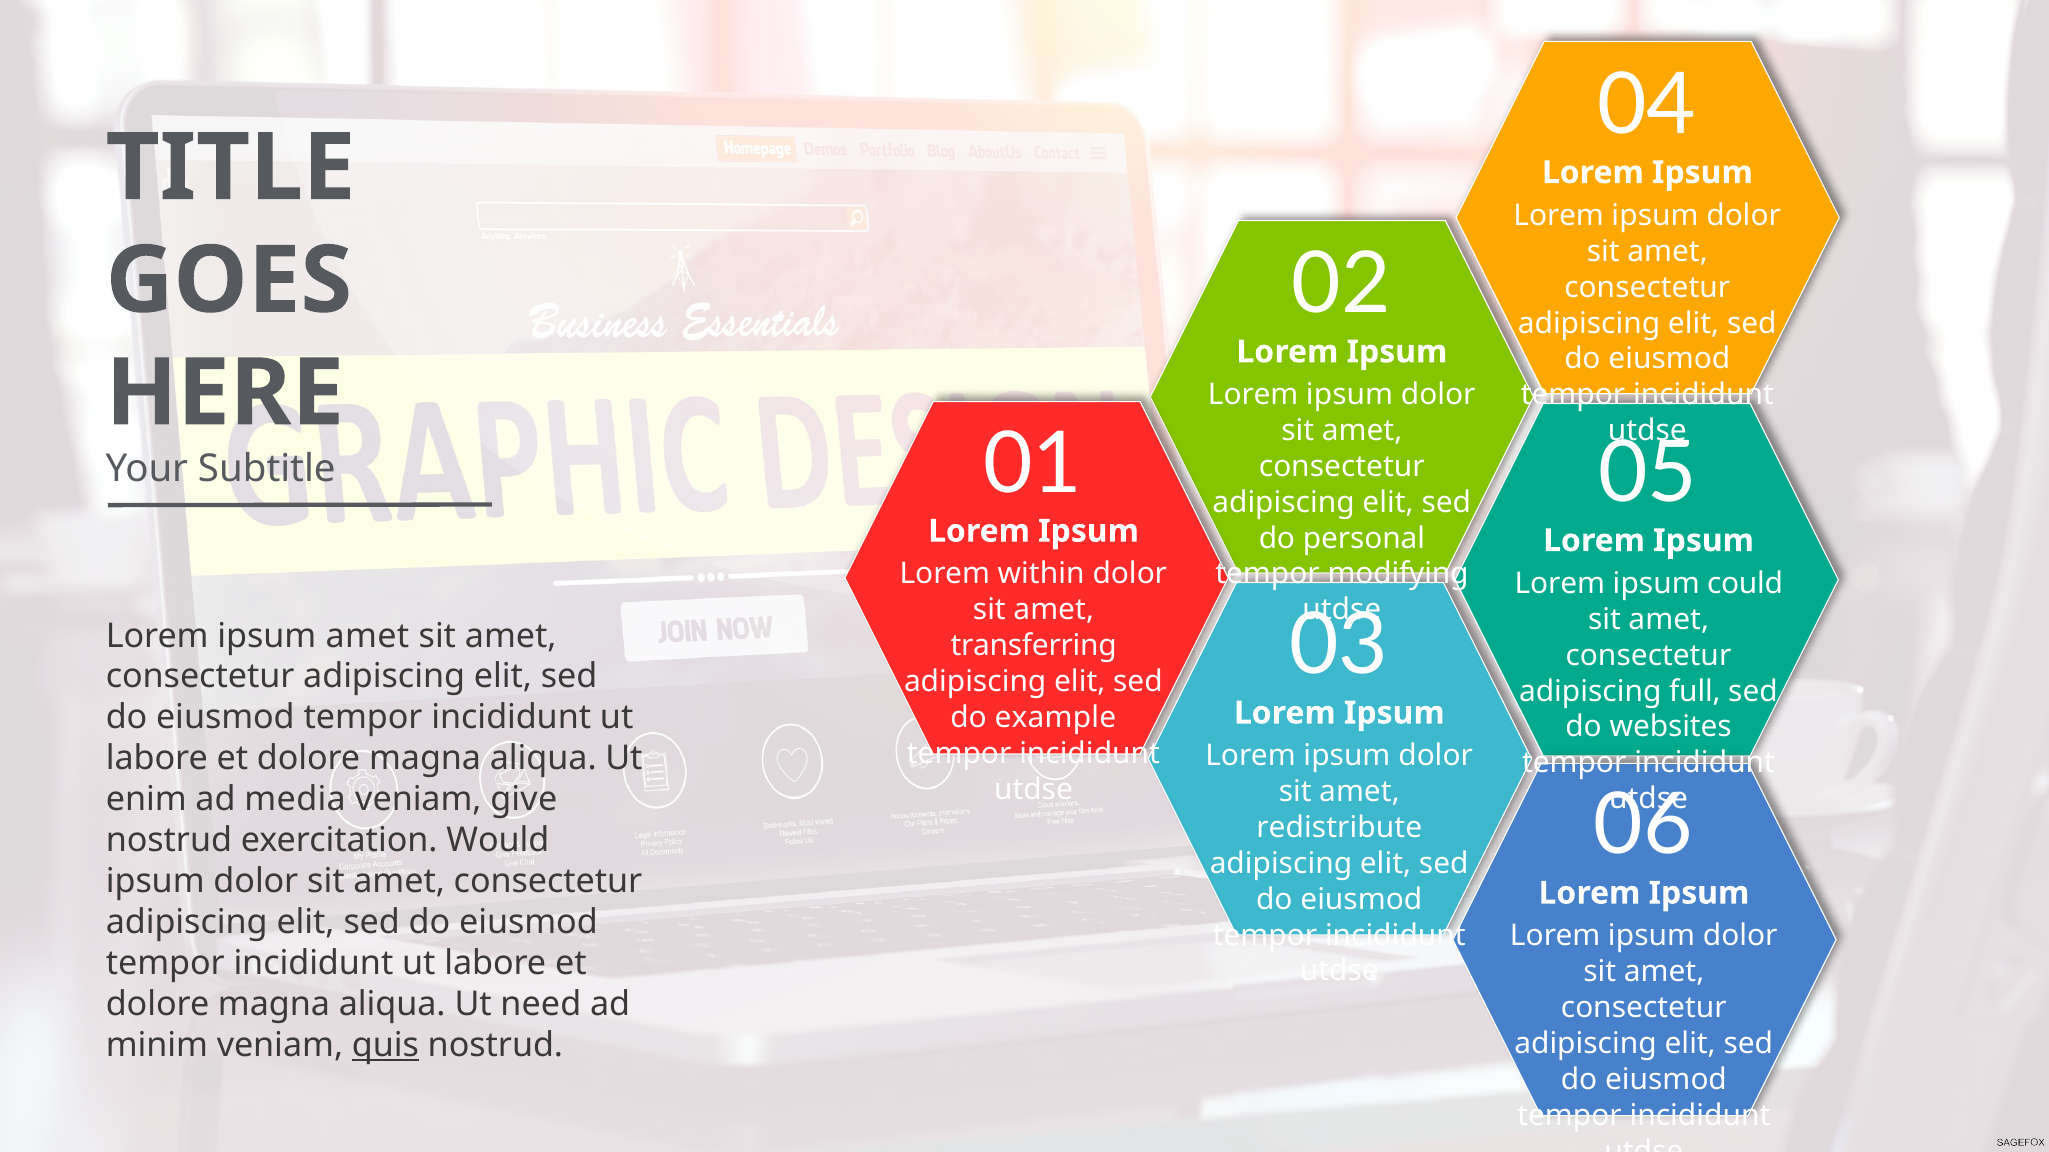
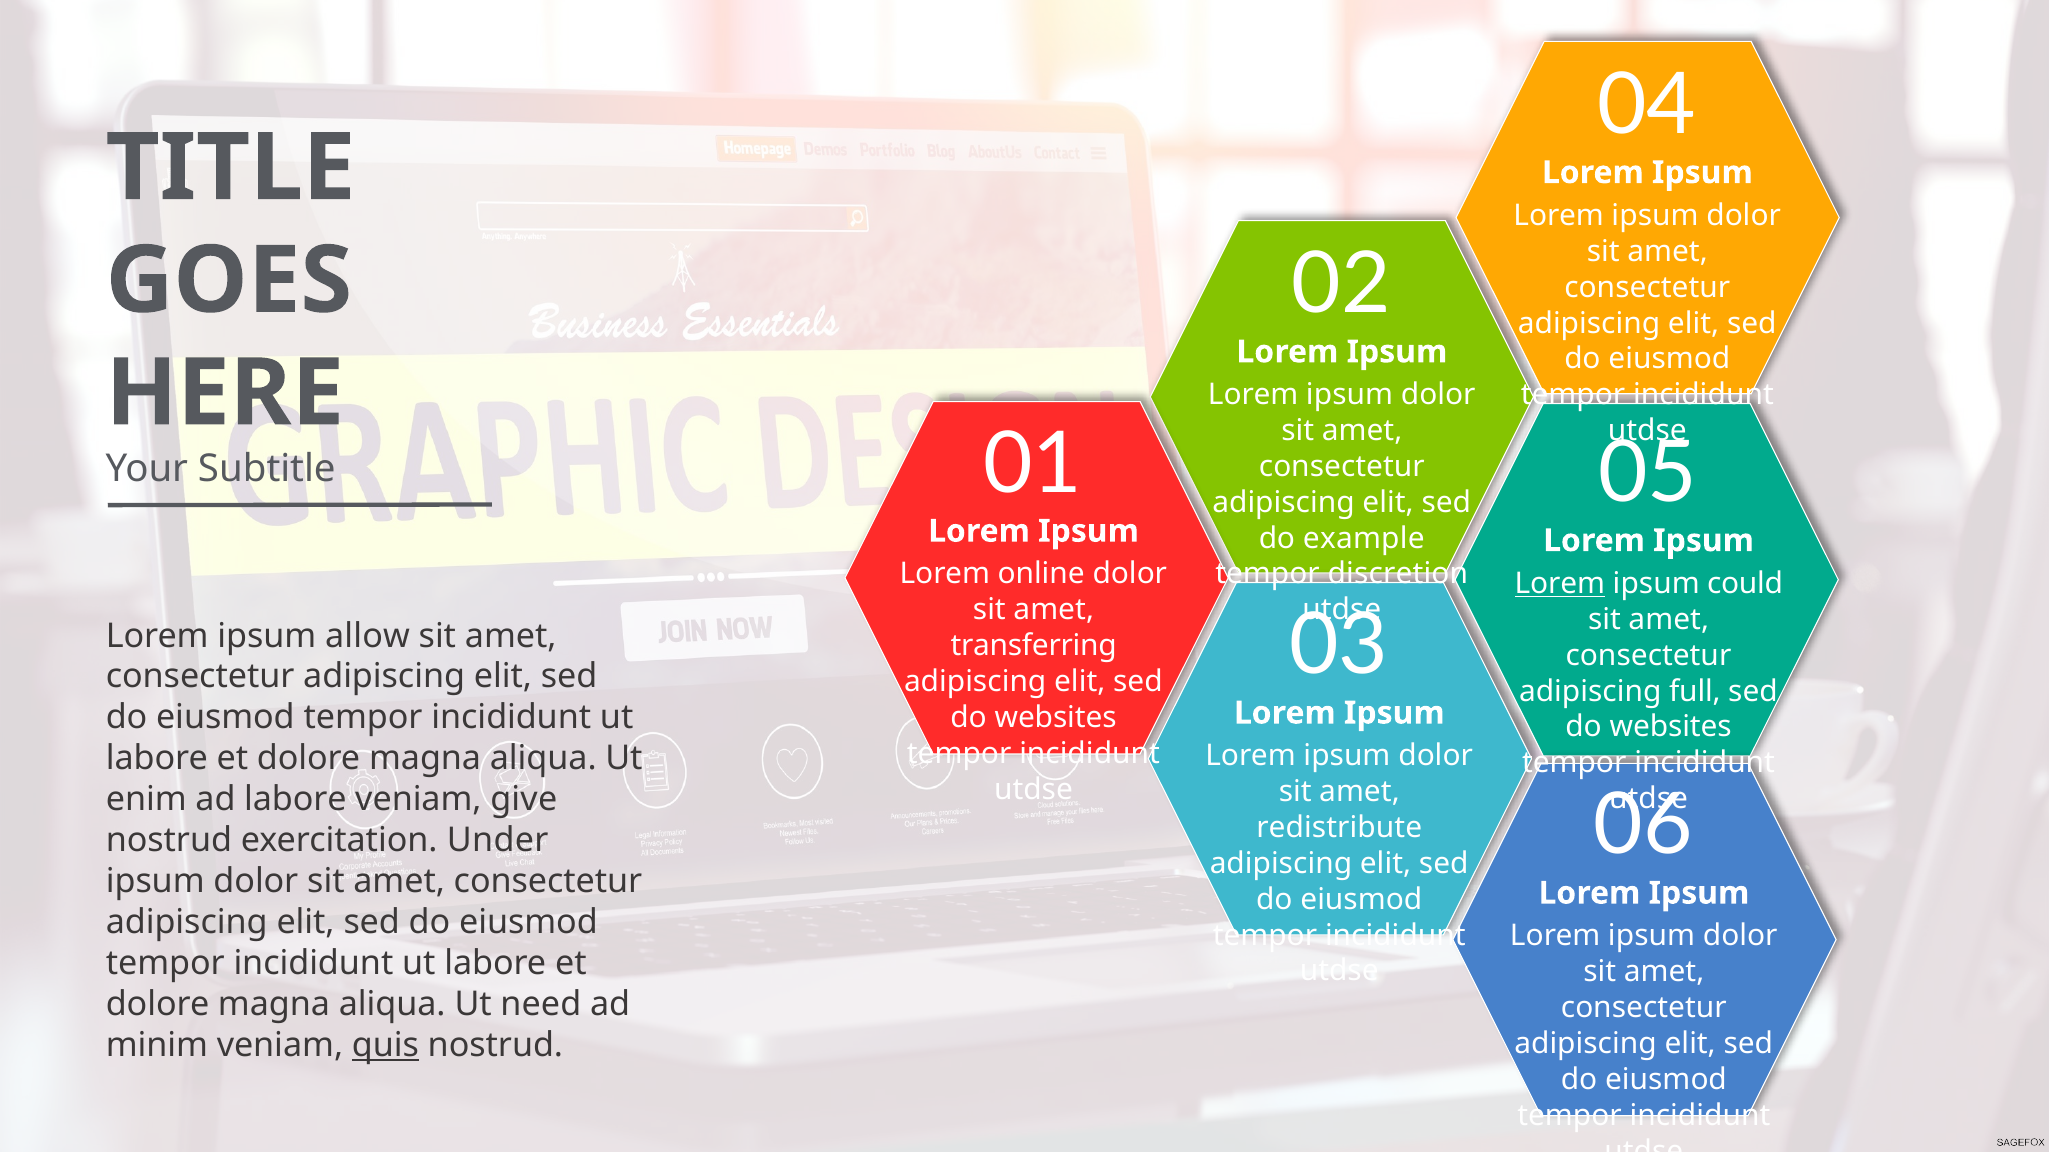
personal: personal -> example
within: within -> online
modifying: modifying -> discretion
Lorem at (1560, 584) underline: none -> present
ipsum amet: amet -> allow
example at (1055, 718): example -> websites
ad media: media -> labore
Would: Would -> Under
